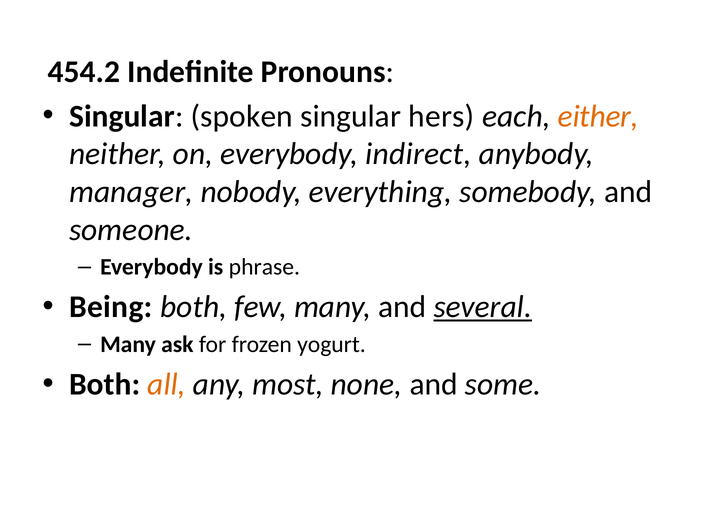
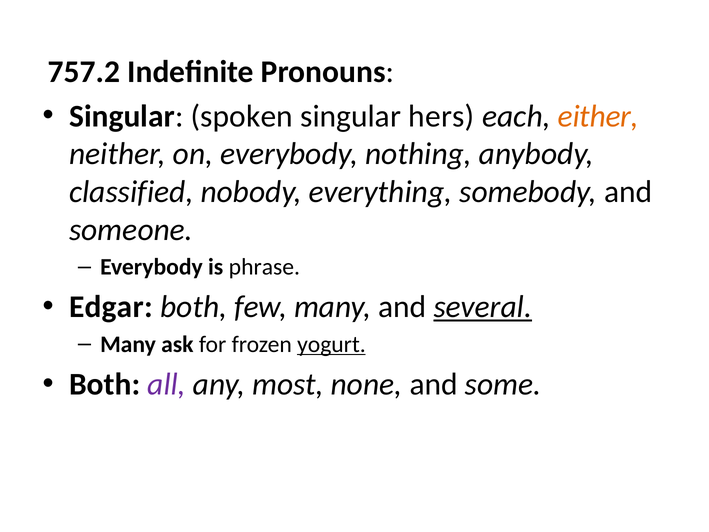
454.2: 454.2 -> 757.2
indirect: indirect -> nothing
manager: manager -> classified
Being: Being -> Edgar
yogurt underline: none -> present
all colour: orange -> purple
